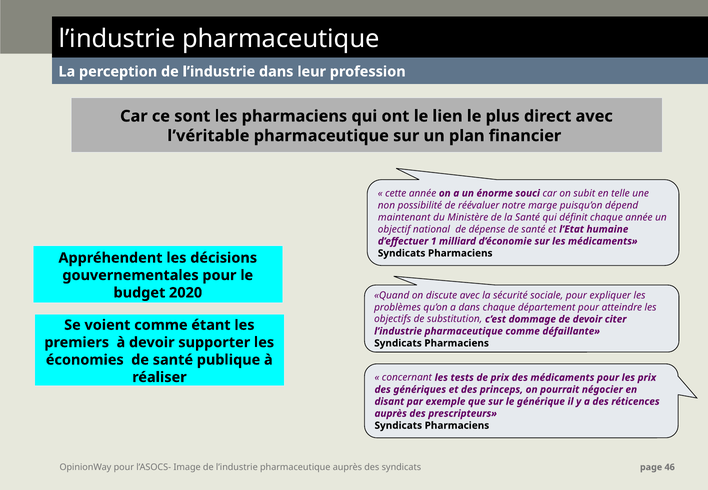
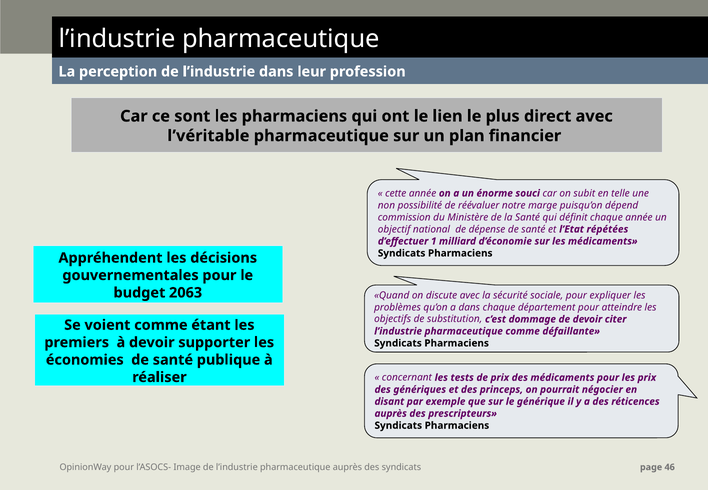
maintenant: maintenant -> commission
humaine: humaine -> répétées
2020: 2020 -> 2063
